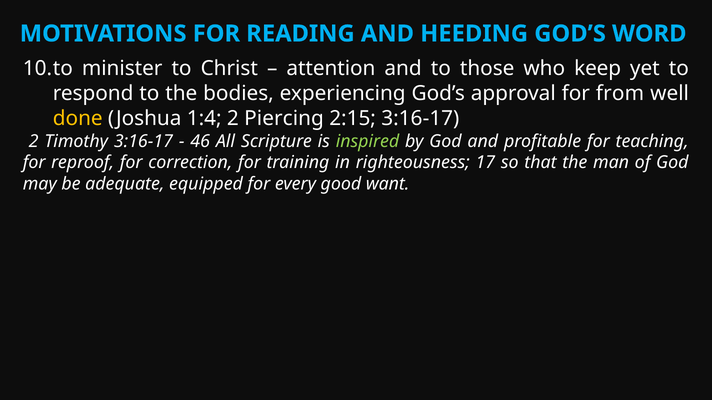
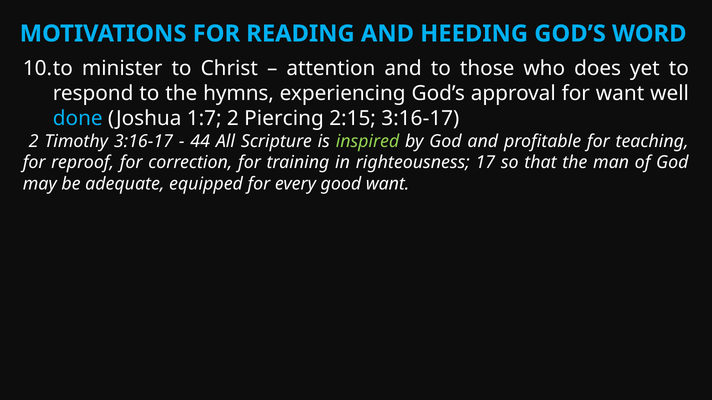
keep: keep -> does
bodies: bodies -> hymns
for from: from -> want
done colour: yellow -> light blue
1:4: 1:4 -> 1:7
46: 46 -> 44
